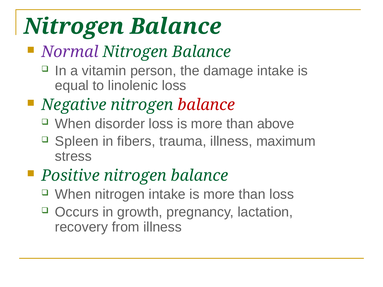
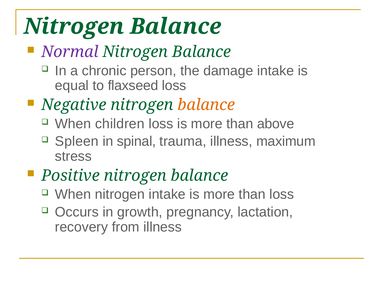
vitamin: vitamin -> chronic
linolenic: linolenic -> flaxseed
balance at (206, 105) colour: red -> orange
disorder: disorder -> children
fibers: fibers -> spinal
